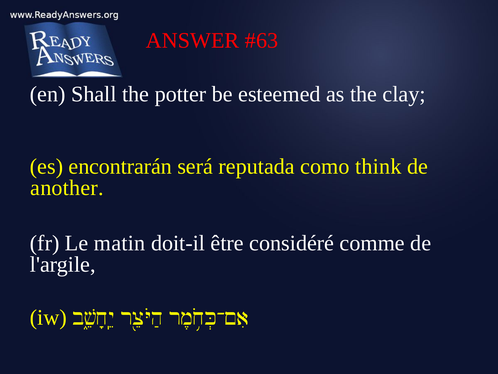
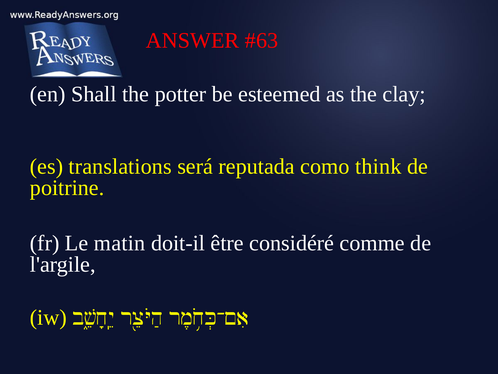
encontrarán: encontrarán -> translations
another: another -> poitrine
